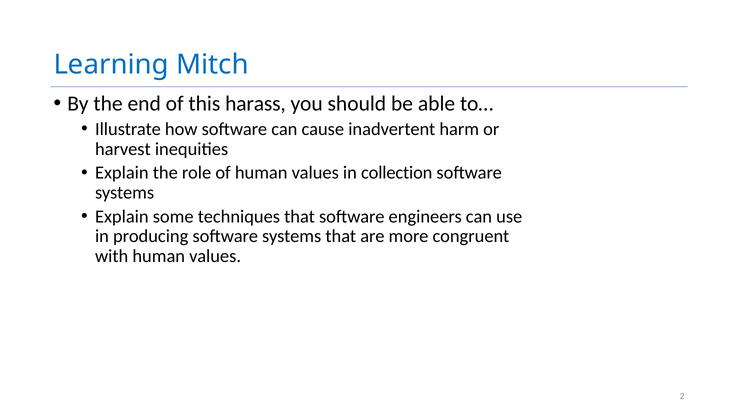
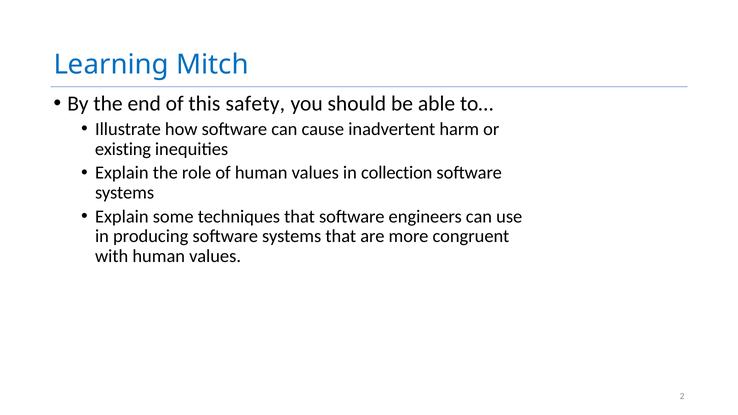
harass: harass -> safety
harvest: harvest -> existing
